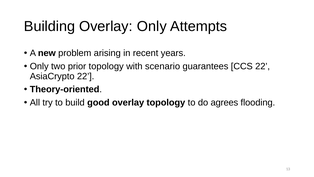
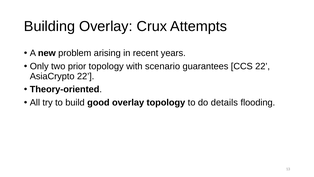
Overlay Only: Only -> Crux
agrees: agrees -> details
